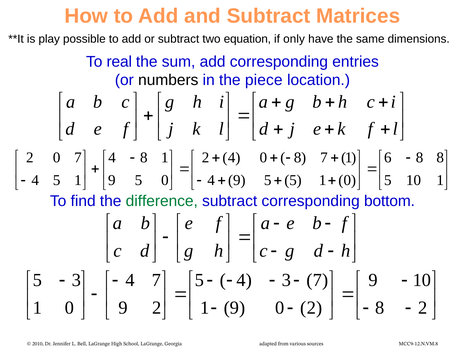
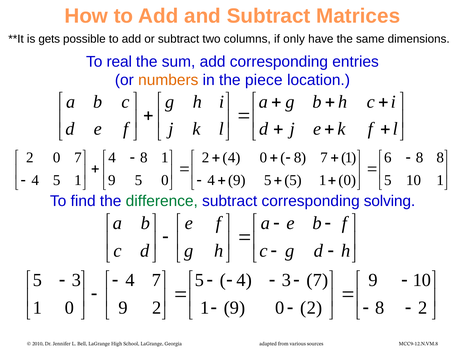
play: play -> gets
equation: equation -> columns
numbers colour: black -> orange
bottom: bottom -> solving
